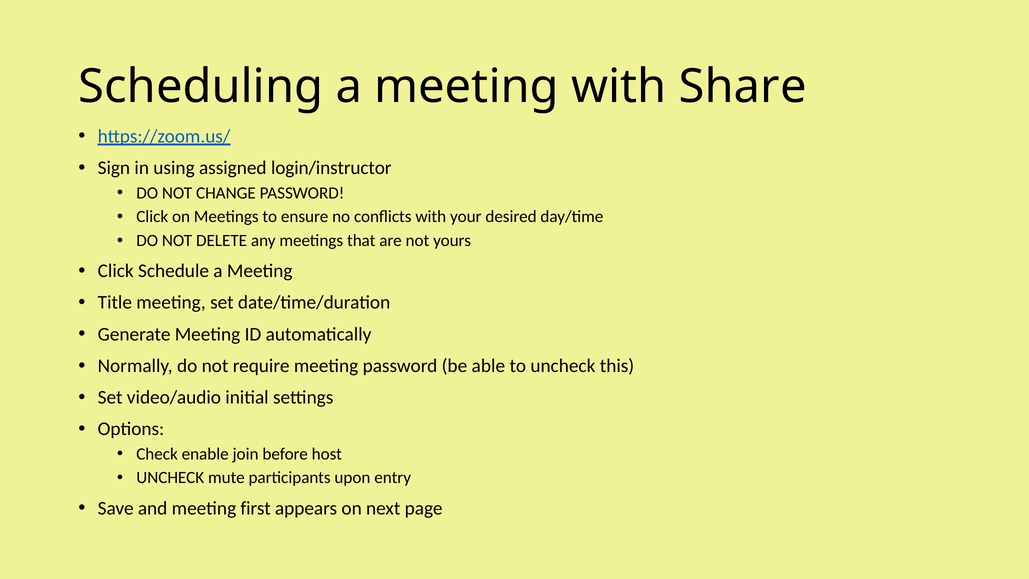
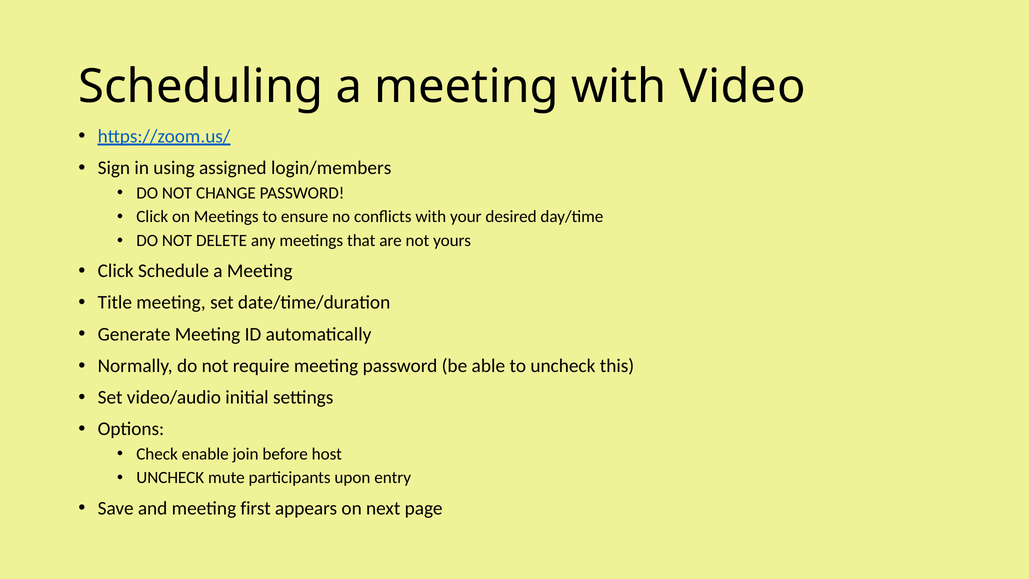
Share: Share -> Video
login/instructor: login/instructor -> login/members
